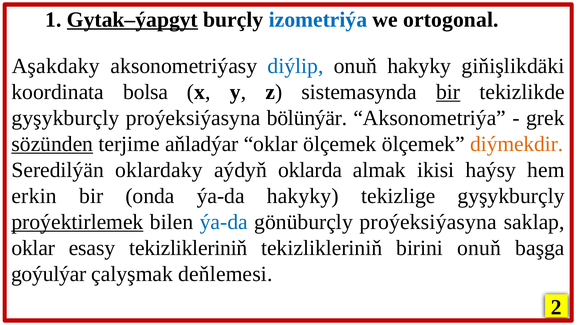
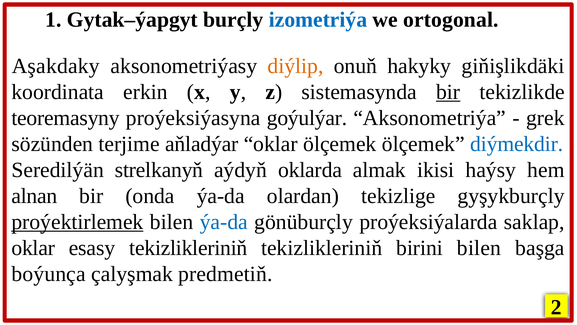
Gytak–ýapgyt underline: present -> none
diýlip colour: blue -> orange
bolsa: bolsa -> erkin
gyşykburçly at (65, 118): gyşykburçly -> teoremasyny
bölünýär: bölünýär -> goýulýar
sözünden underline: present -> none
diýmekdir colour: orange -> blue
oklardaky: oklardaky -> strelkanyň
erkin: erkin -> alnan
ýa-da hakyky: hakyky -> olardan
gönüburçly proýeksiýasyna: proýeksiýasyna -> proýeksiýalarda
birini onuň: onuň -> bilen
goýulýar: goýulýar -> boýunça
deňlemesi: deňlemesi -> predmetiň
